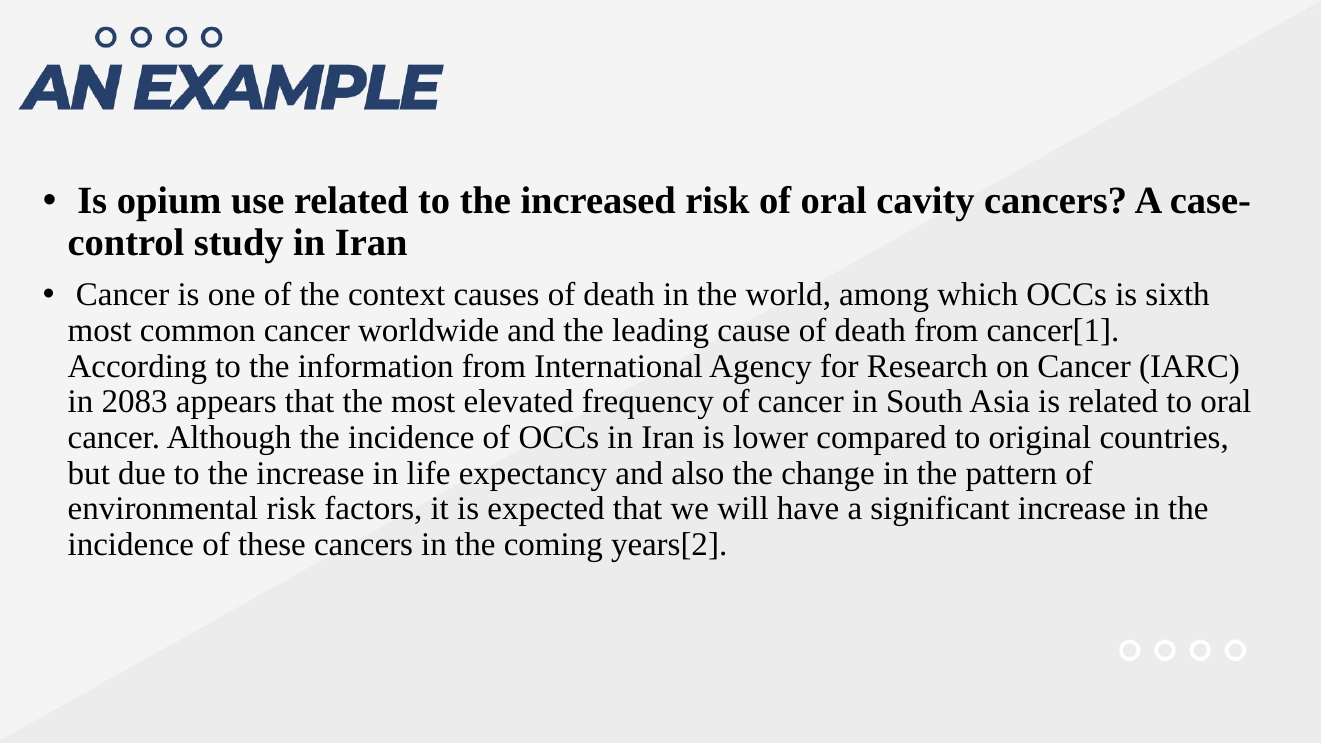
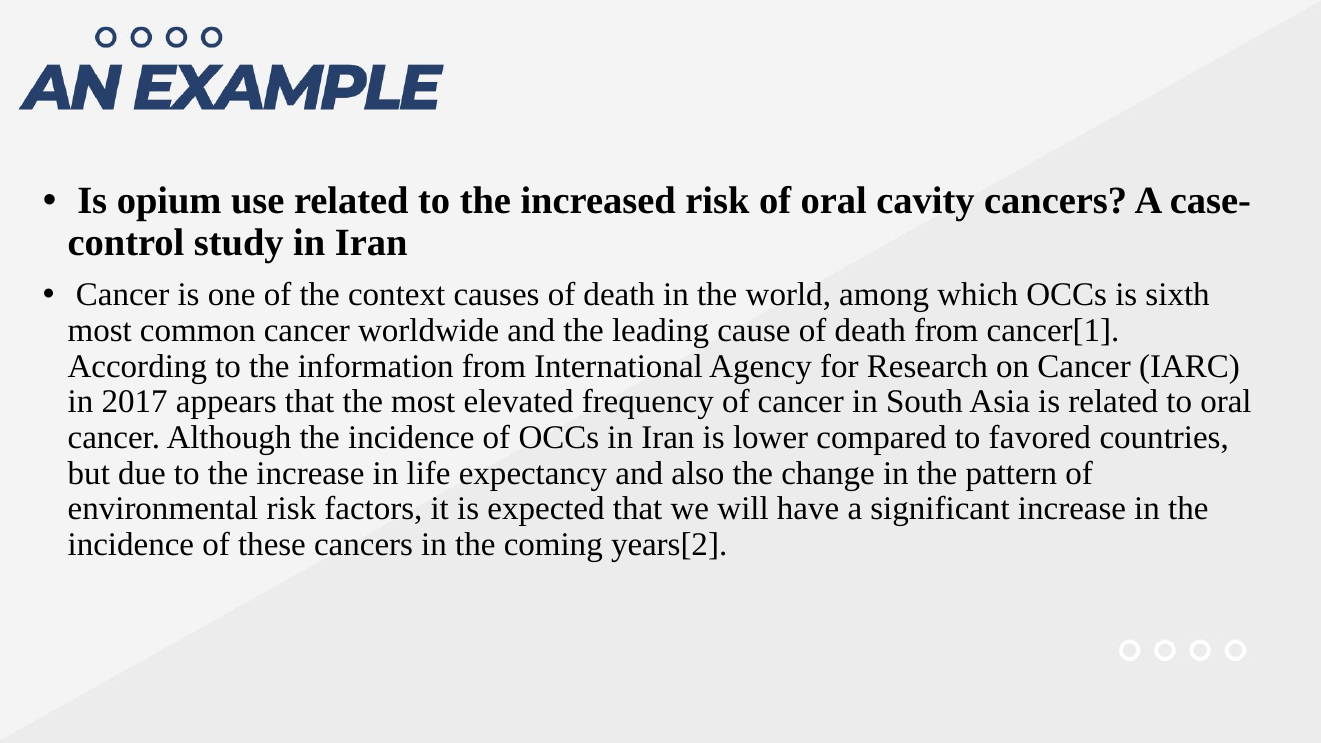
2083: 2083 -> 2017
original: original -> favored
